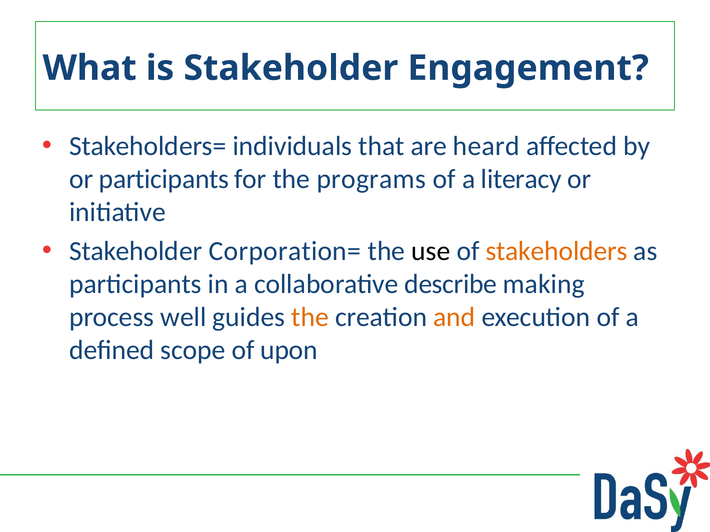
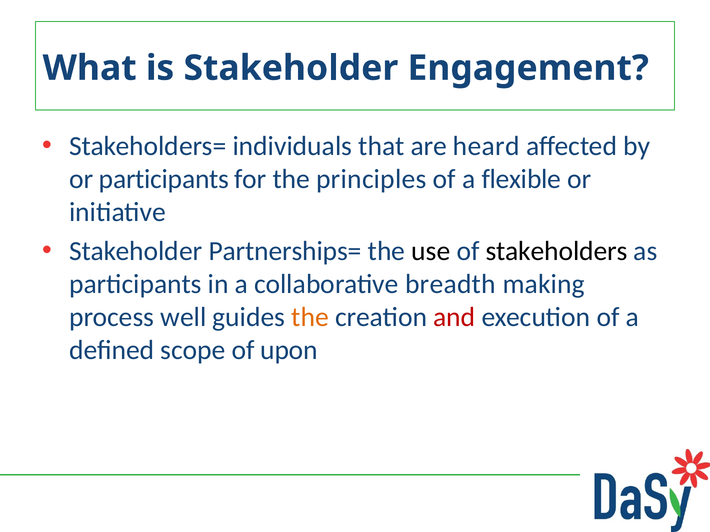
programs: programs -> principles
literacy: literacy -> flexible
Corporation=: Corporation= -> Partnerships=
stakeholders colour: orange -> black
describe: describe -> breadth
and colour: orange -> red
